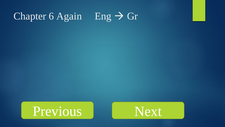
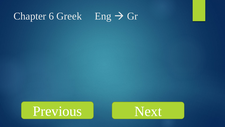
Again: Again -> Greek
